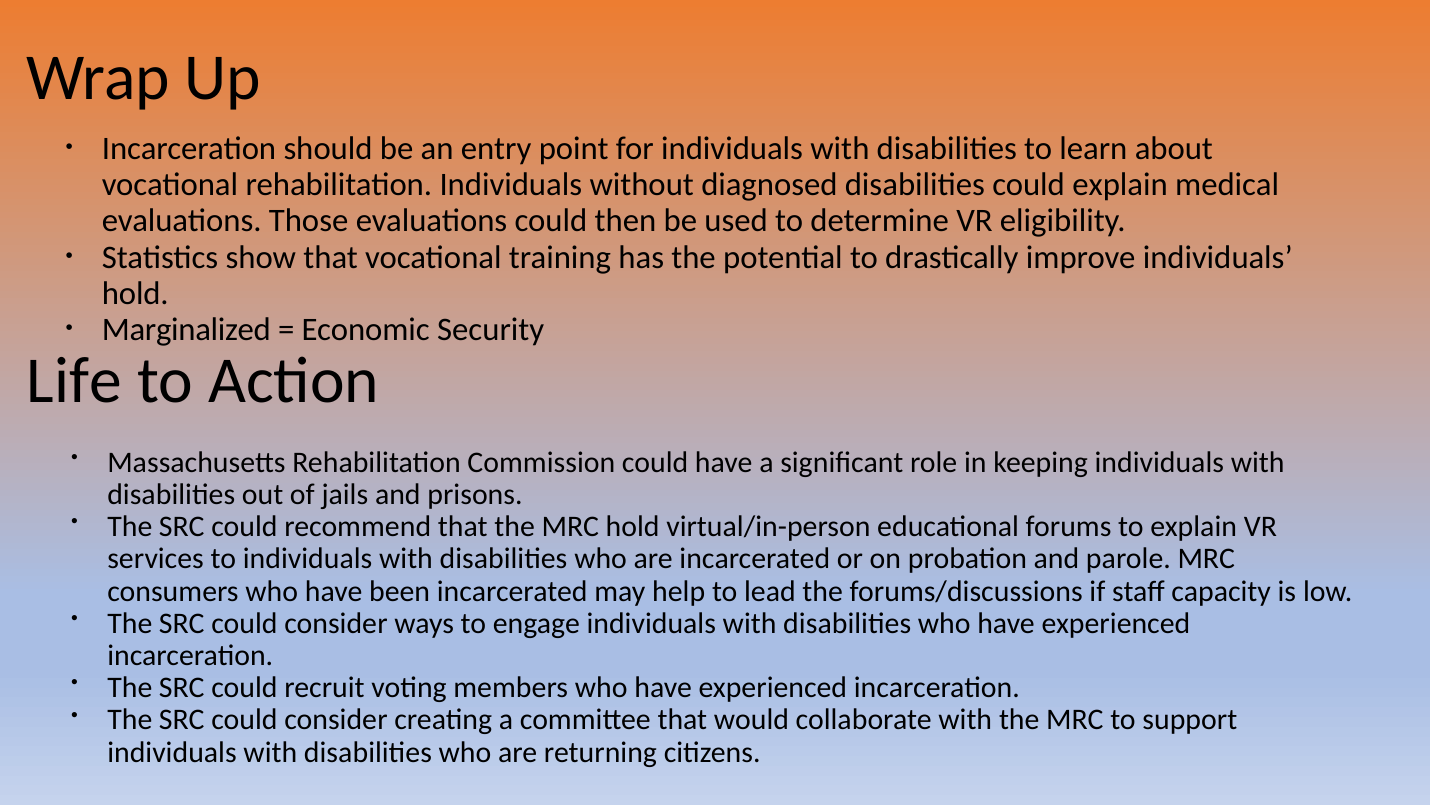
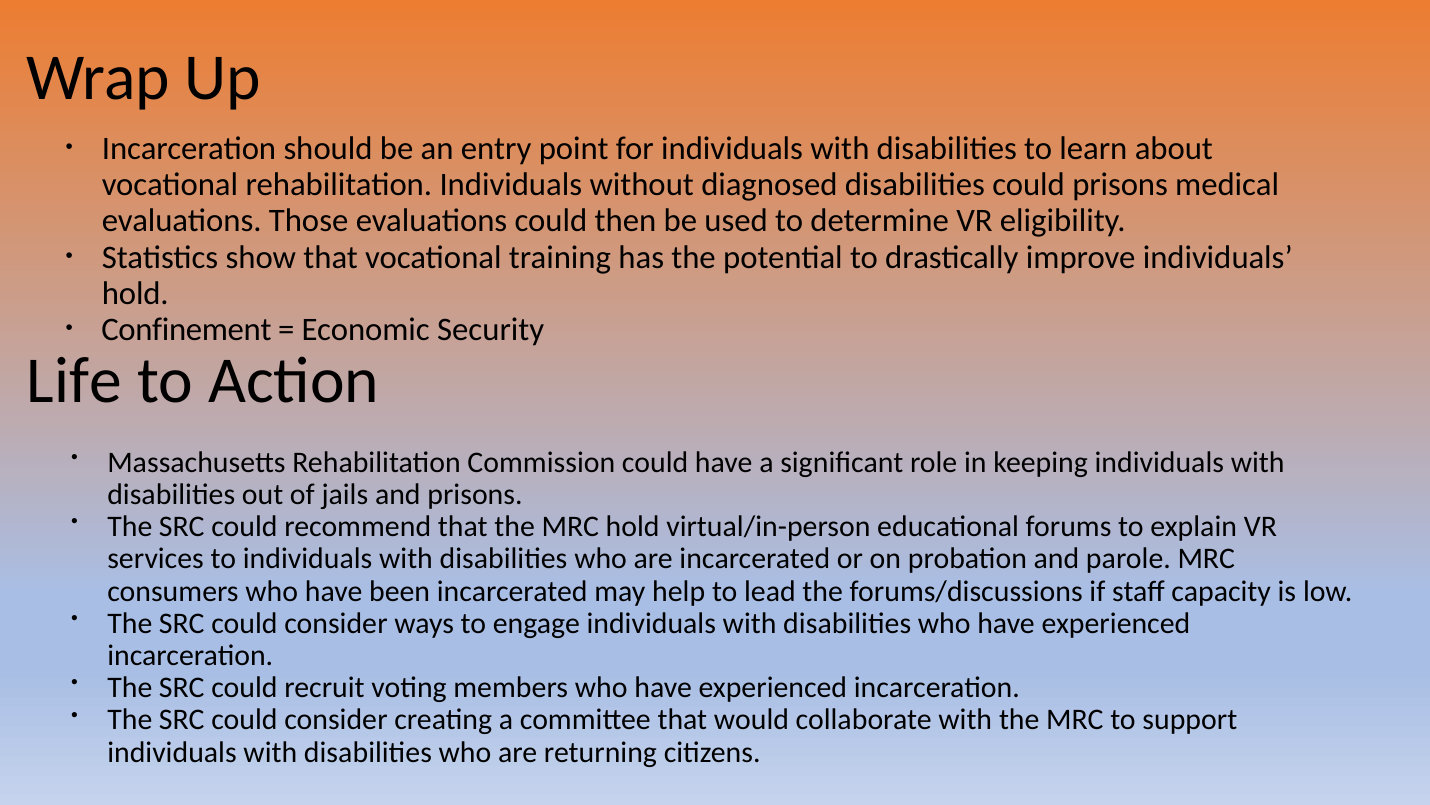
could explain: explain -> prisons
Marginalized: Marginalized -> Confinement
